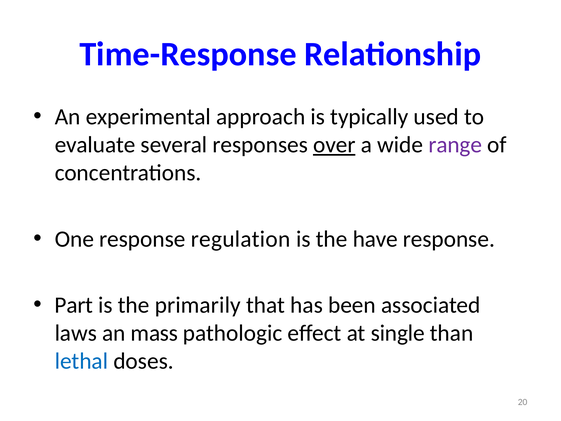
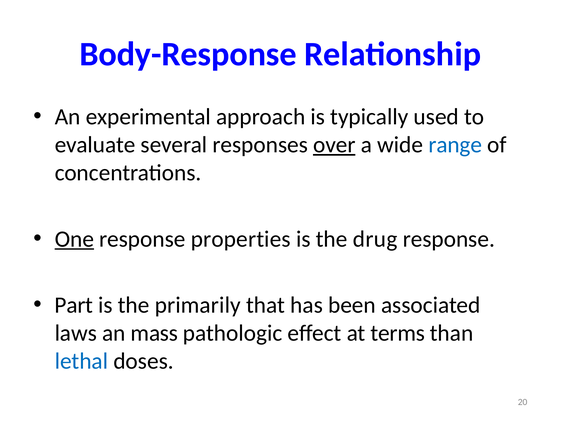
Time-Response: Time-Response -> Body-Response
range colour: purple -> blue
One underline: none -> present
regulation: regulation -> properties
have: have -> drug
single: single -> terms
